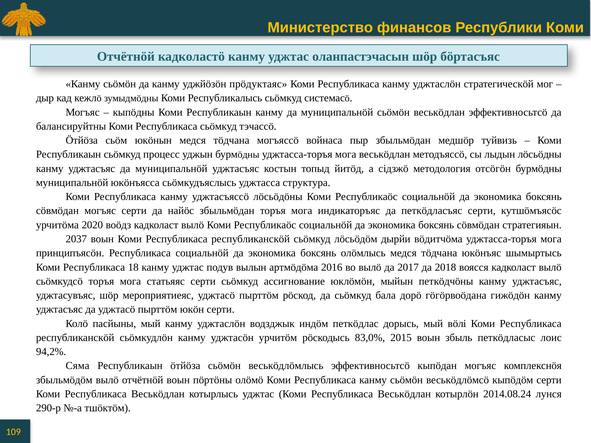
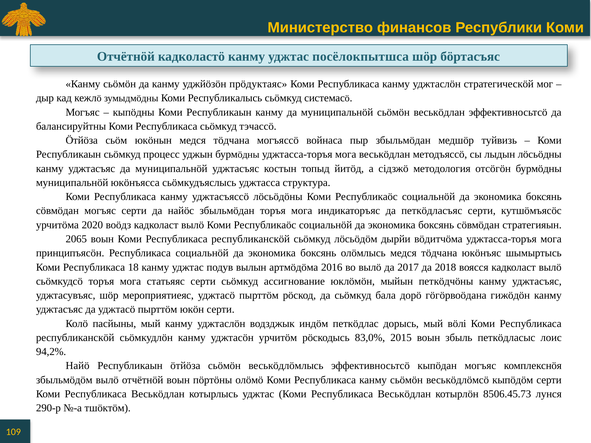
оланпастэчасын: оланпастэчасын -> посёлокпытшса
2037: 2037 -> 2065
Сяма: Сяма -> Найӧ
2014.08.24: 2014.08.24 -> 8506.45.73
